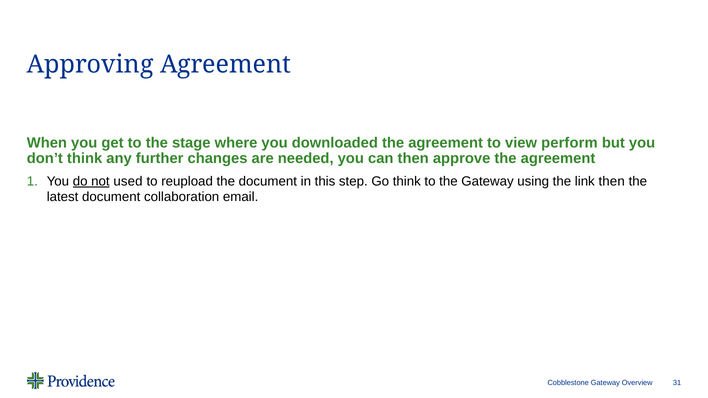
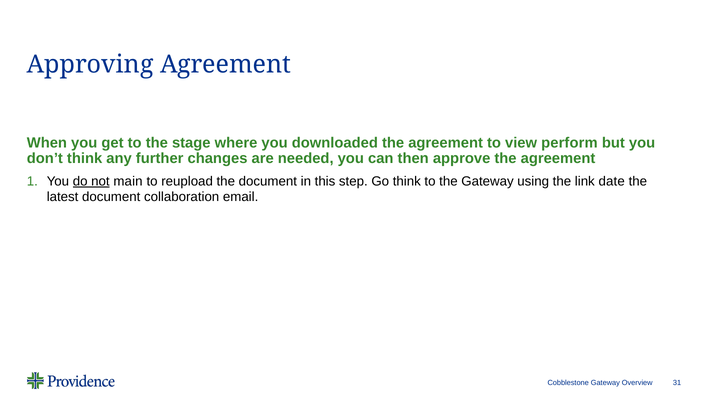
used: used -> main
link then: then -> date
